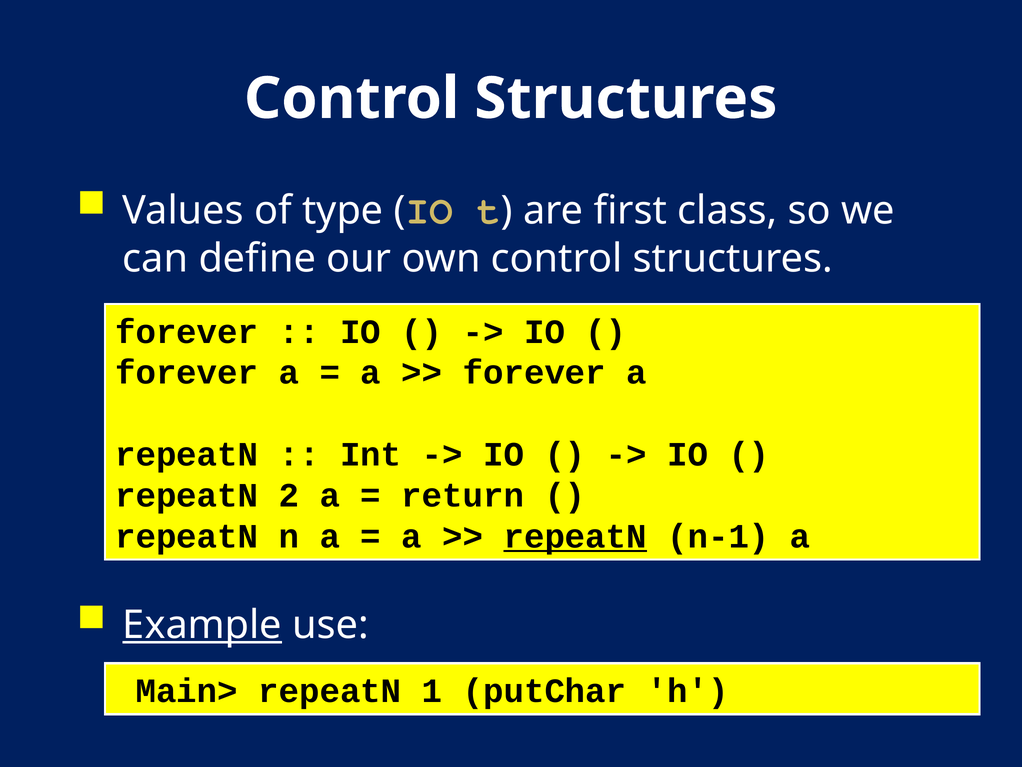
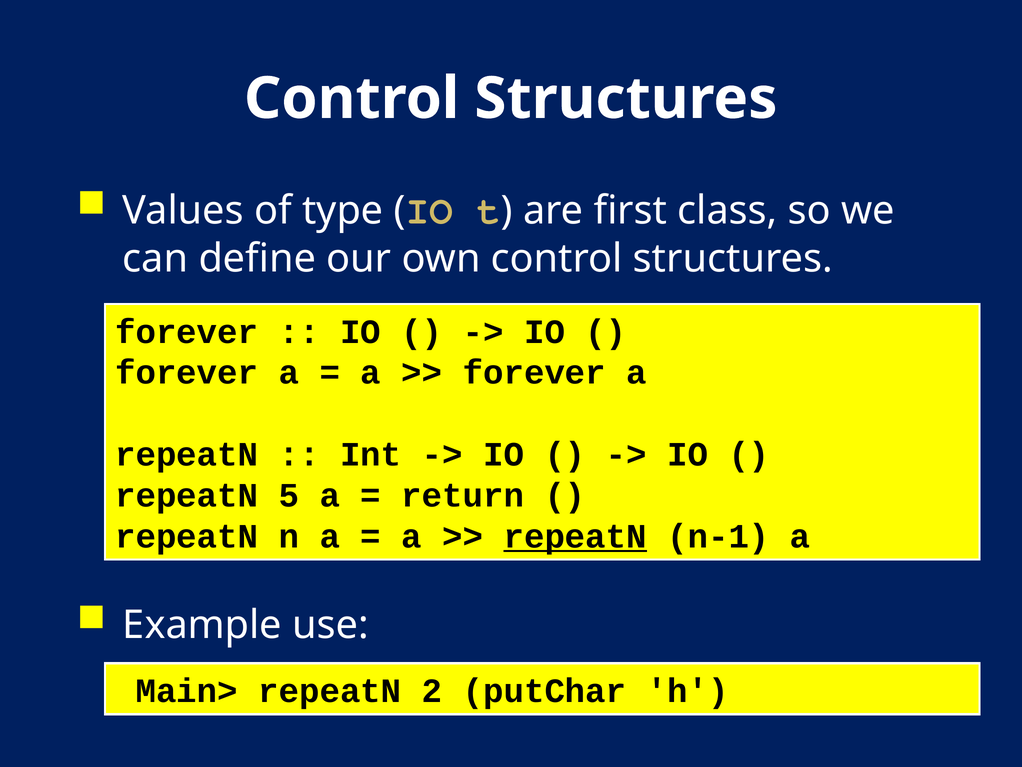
2: 2 -> 5
Example underline: present -> none
1: 1 -> 2
